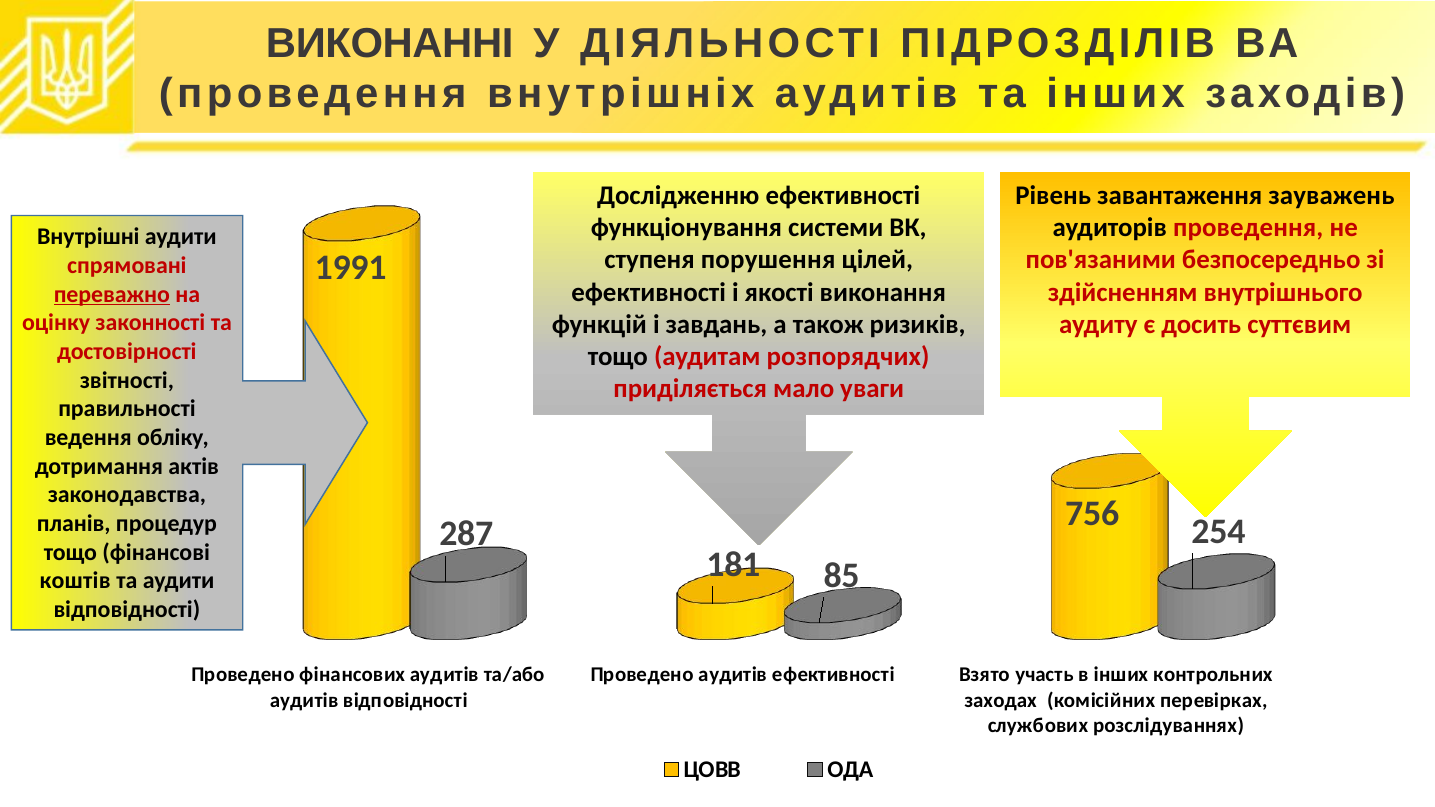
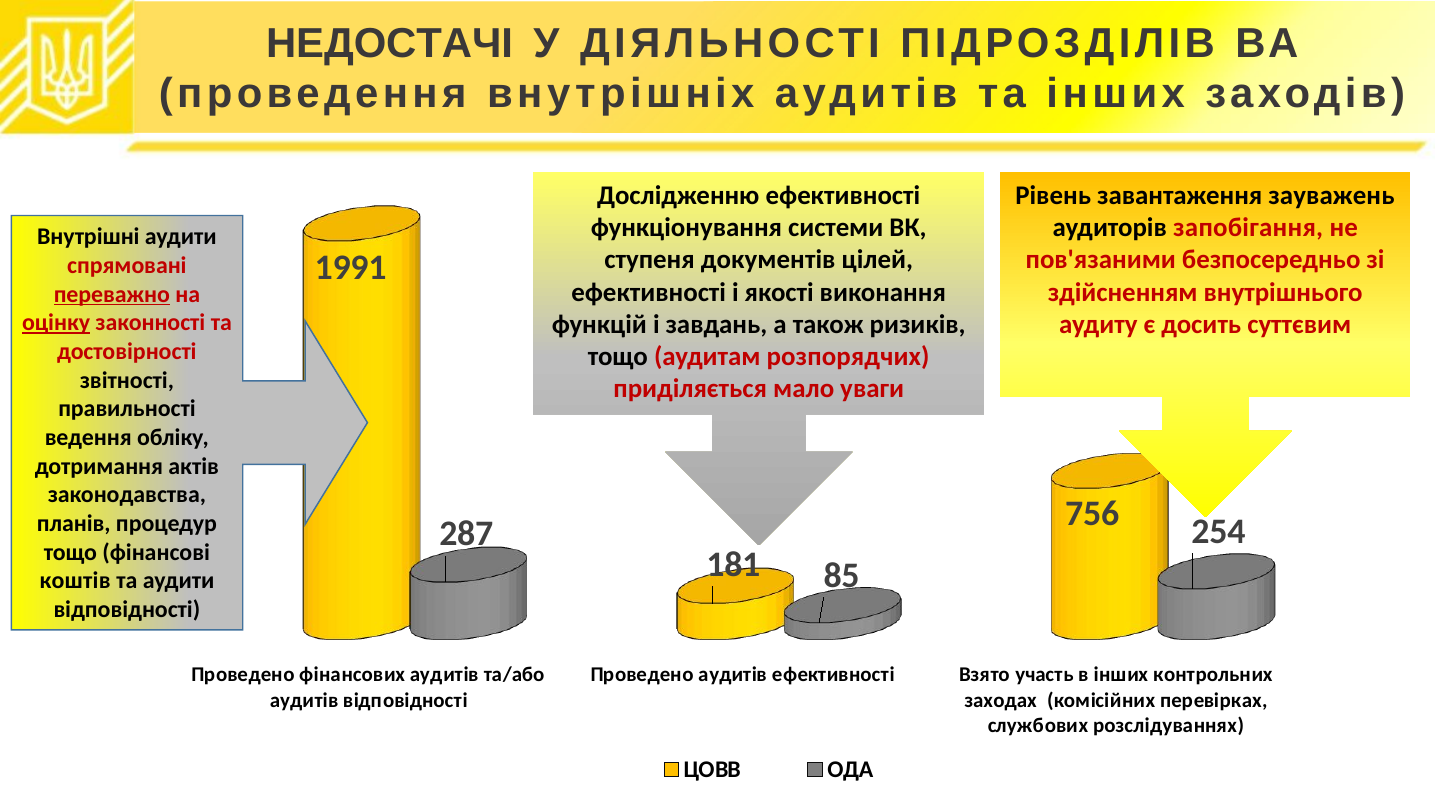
ВИКОНАННІ: ВИКОНАННІ -> НЕДОСТАЧІ
аудиторів проведення: проведення -> запобігання
порушення: порушення -> документів
оцінку underline: none -> present
